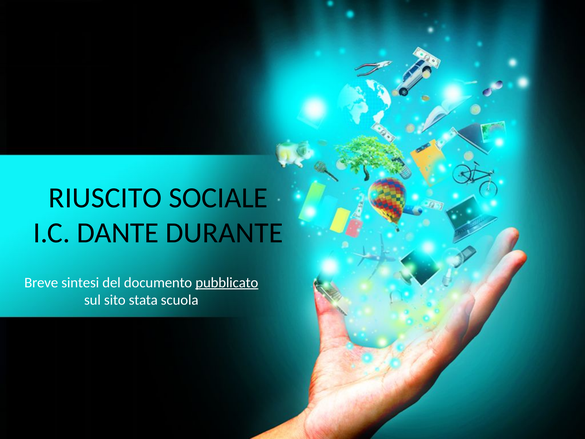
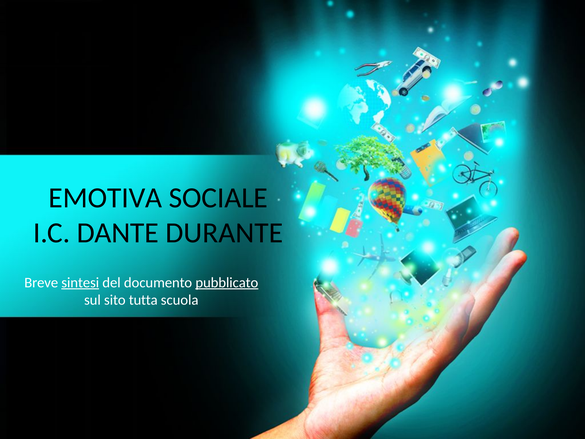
RIUSCITO: RIUSCITO -> EMOTIVA
sintesi underline: none -> present
stata: stata -> tutta
